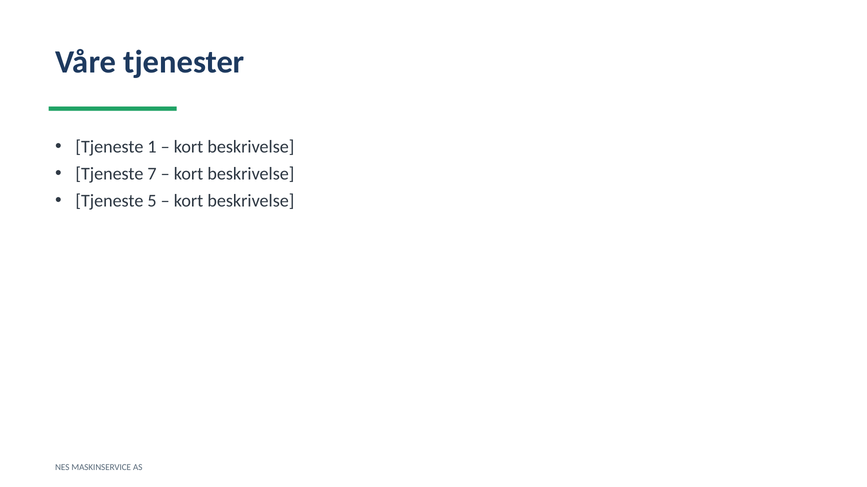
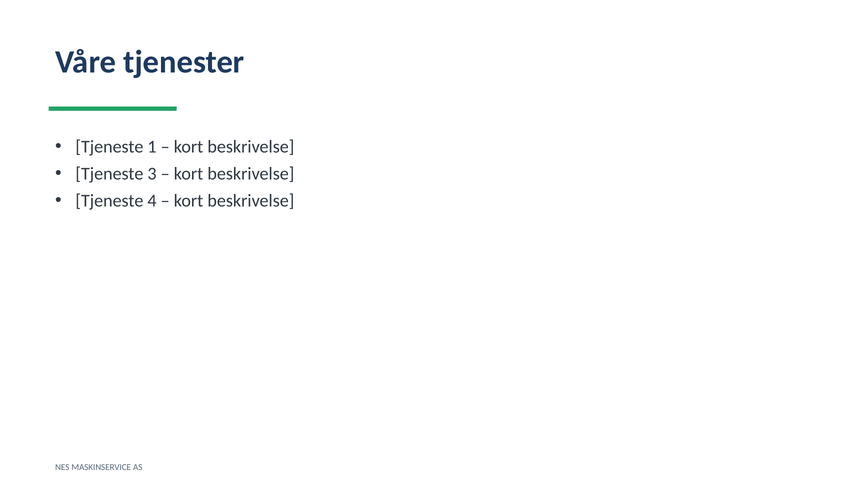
7: 7 -> 3
5: 5 -> 4
